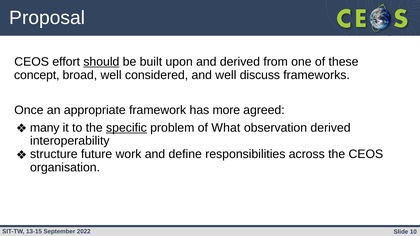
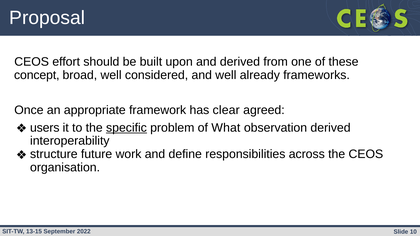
should underline: present -> none
discuss: discuss -> already
more: more -> clear
many: many -> users
